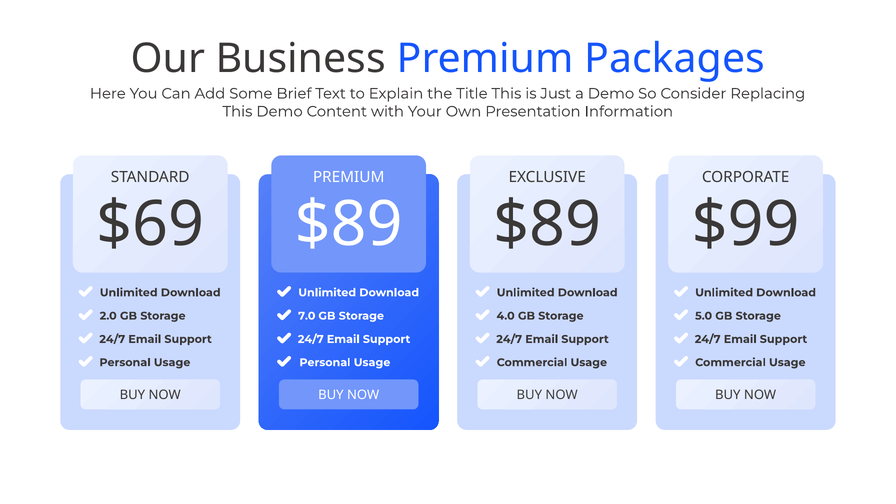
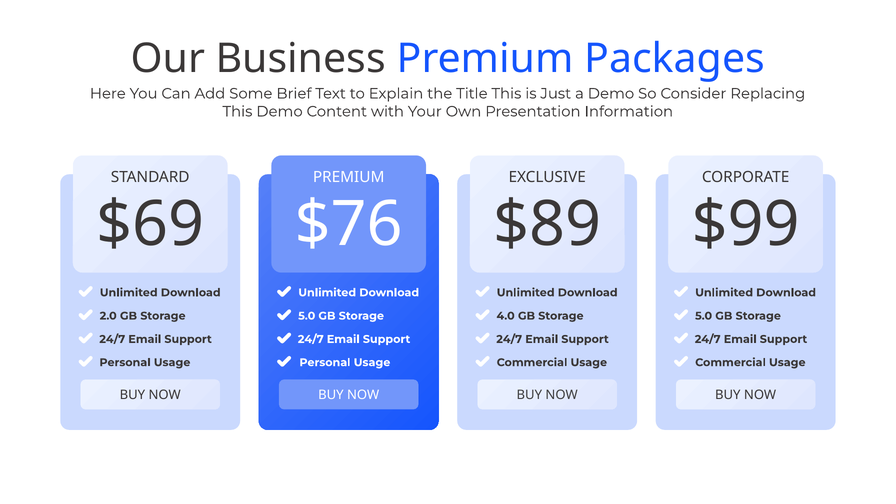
$89 at (349, 224): $89 -> $76
7.0 at (307, 316): 7.0 -> 5.0
